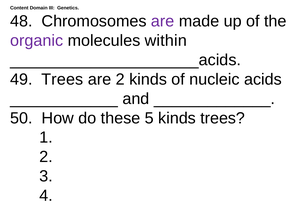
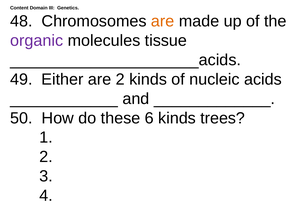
are at (163, 21) colour: purple -> orange
within: within -> tissue
49 Trees: Trees -> Either
5: 5 -> 6
